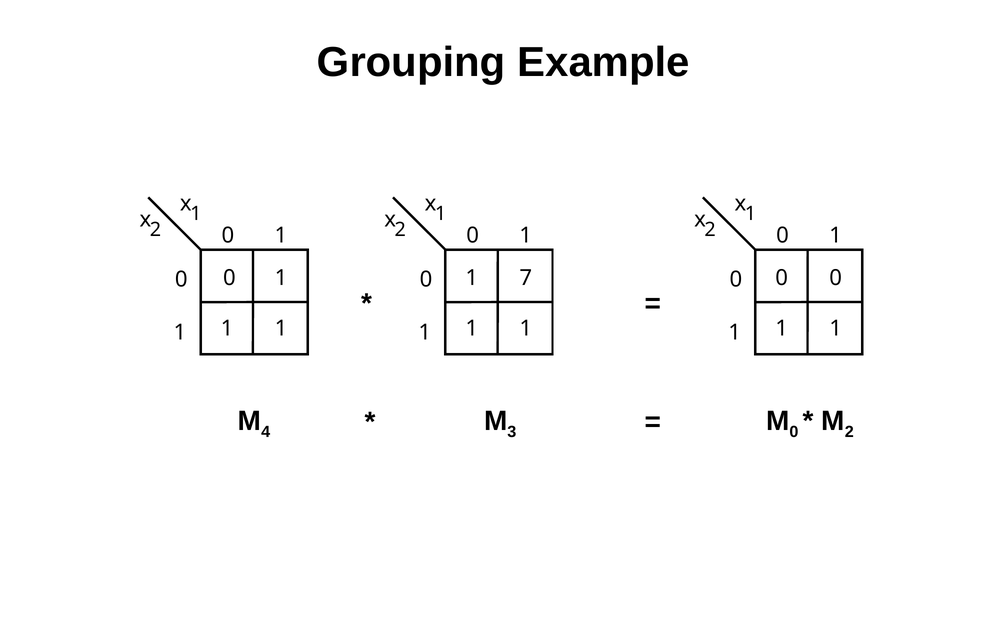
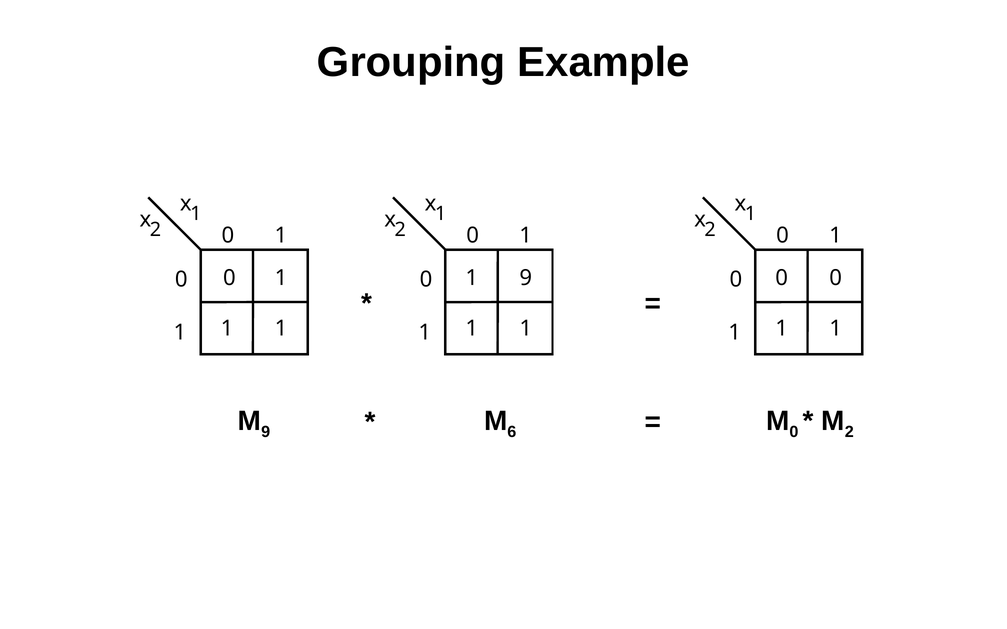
1 7: 7 -> 9
4 at (266, 432): 4 -> 9
3: 3 -> 6
